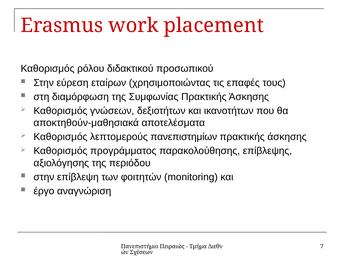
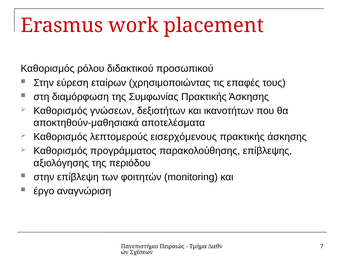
πανεπιστημίων: πανεπιστημίων -> εισερχόμενους
